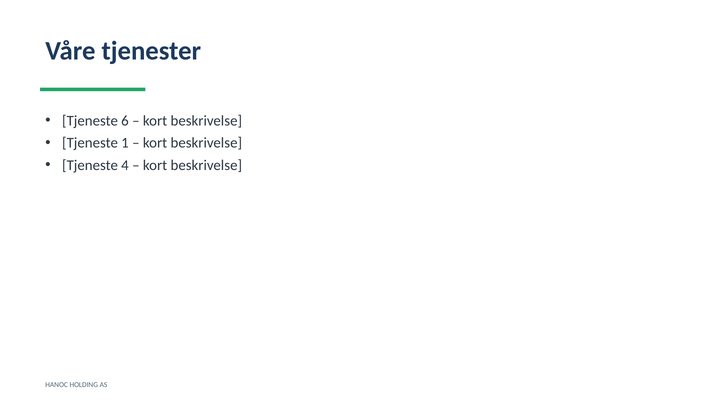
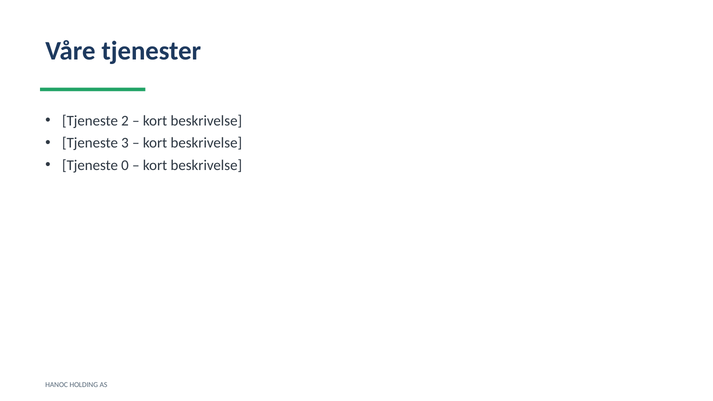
6: 6 -> 2
1: 1 -> 3
4: 4 -> 0
